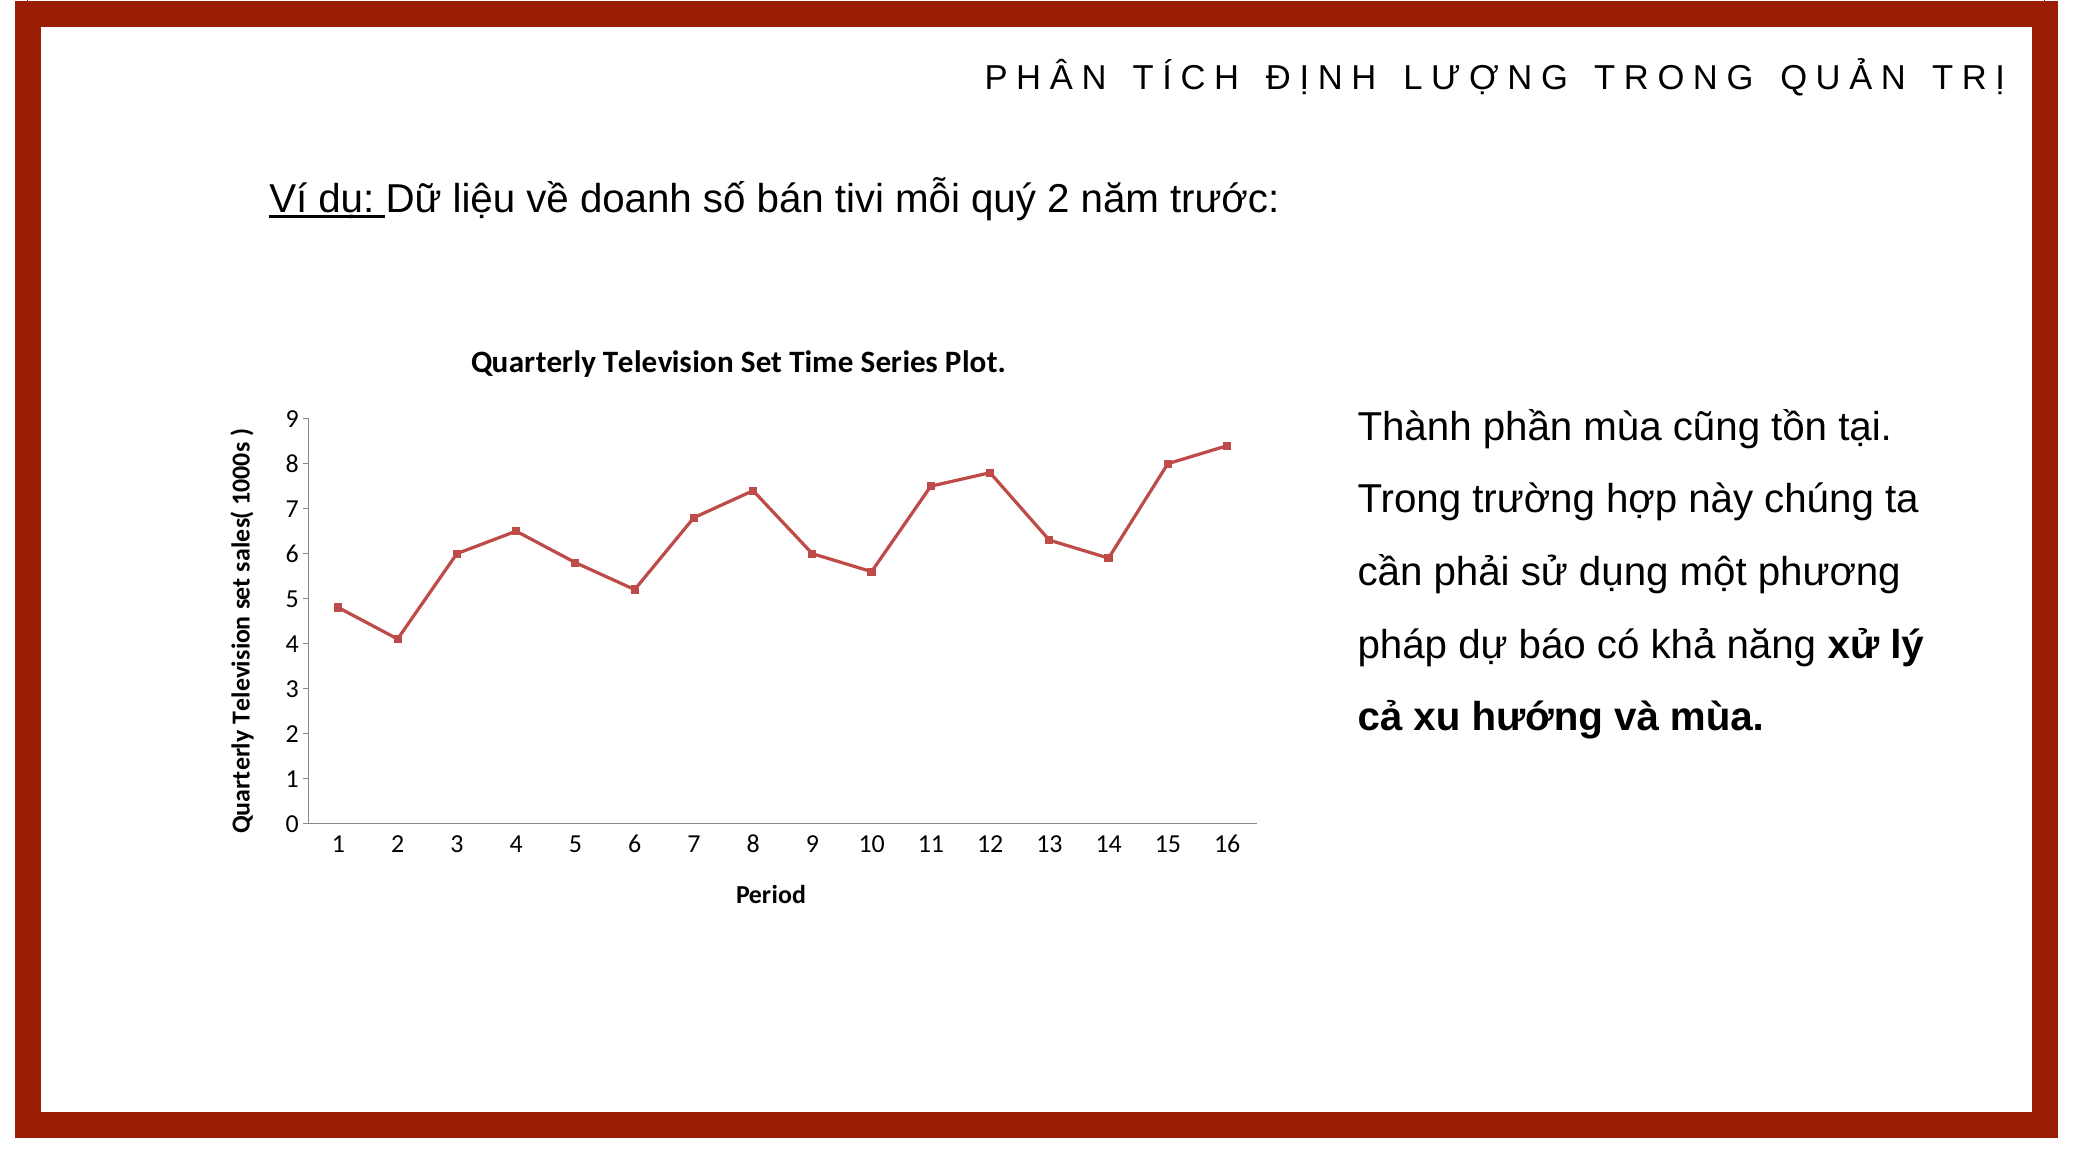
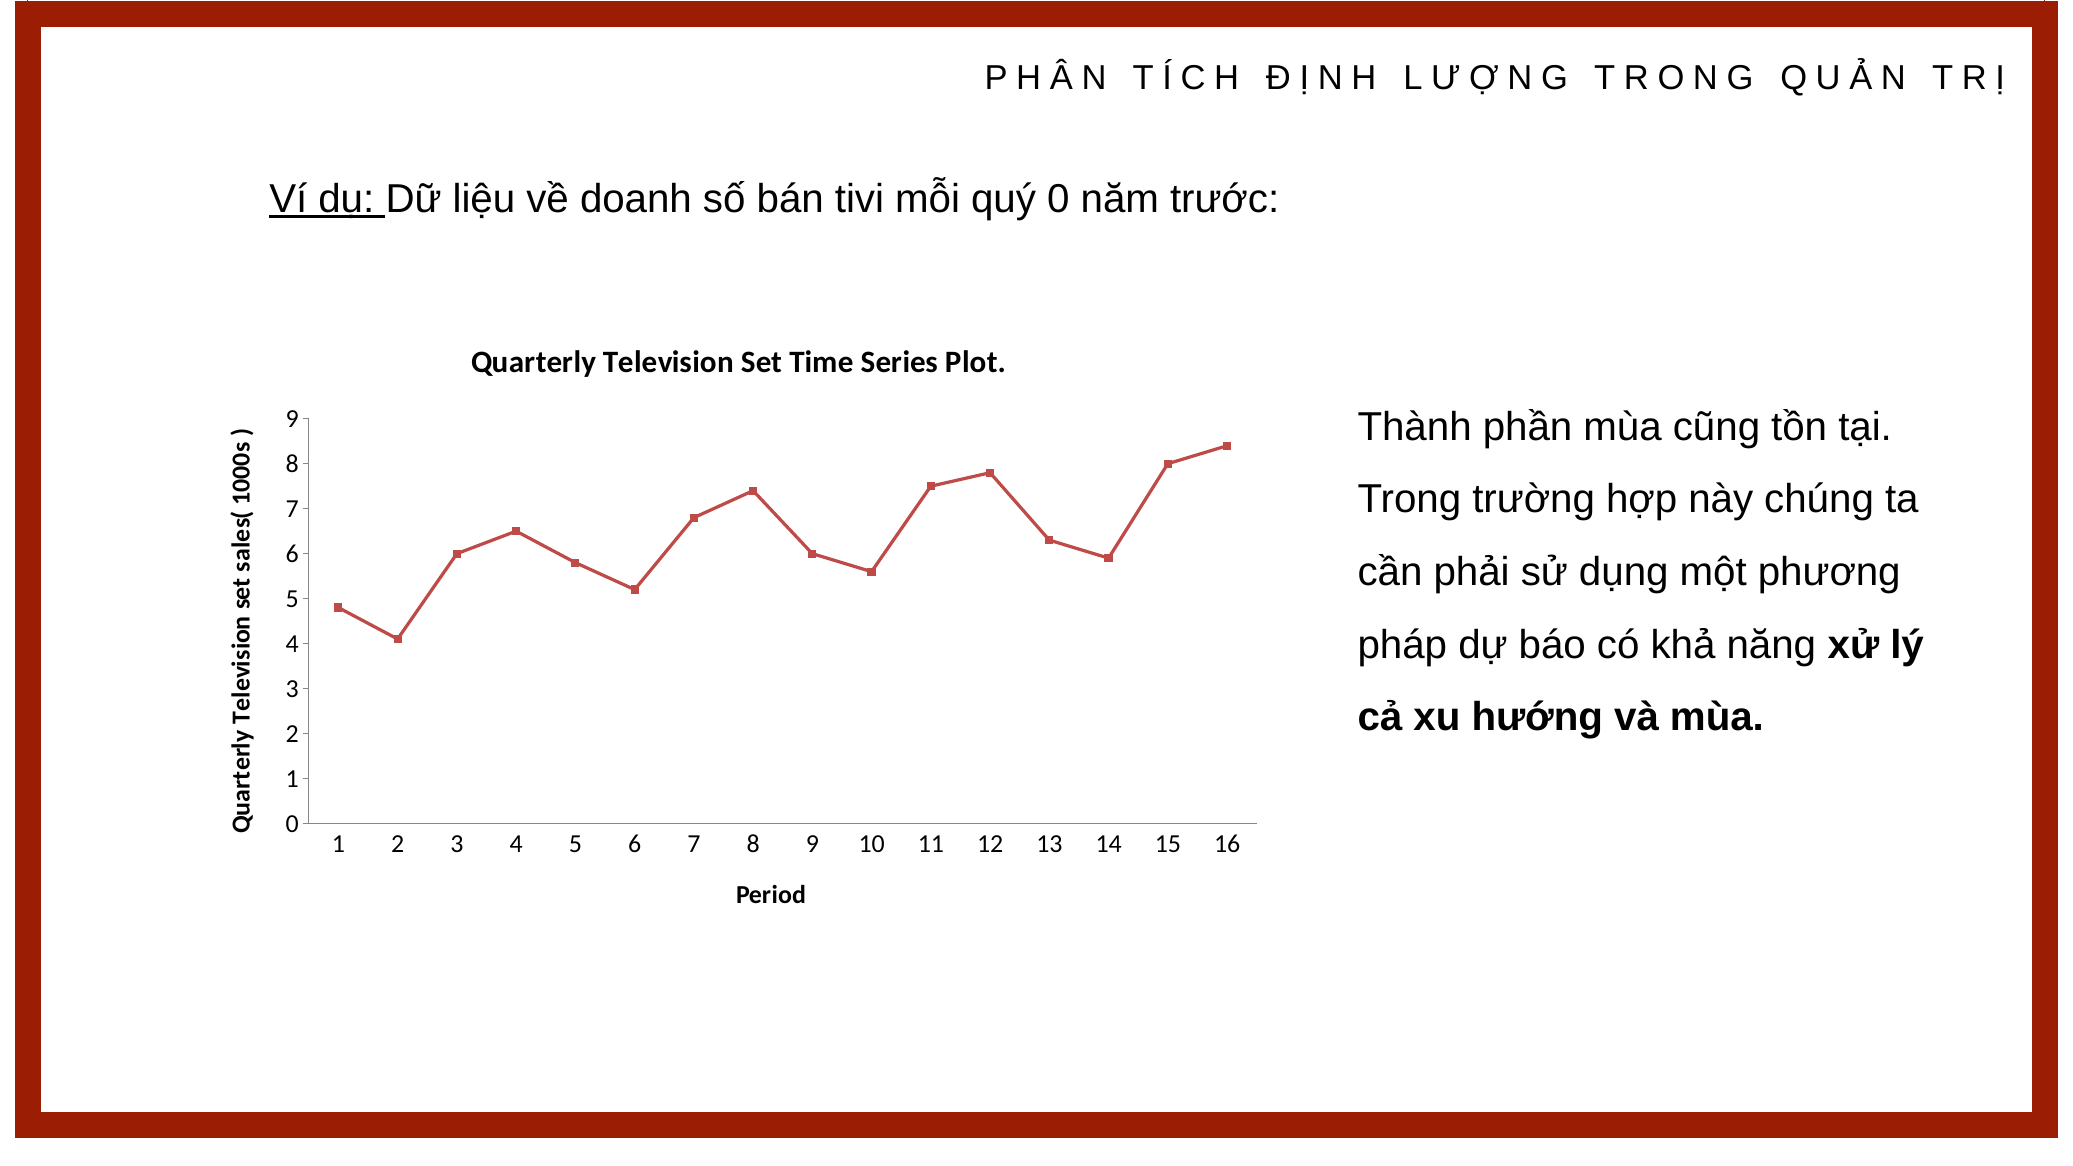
quý 2: 2 -> 0
